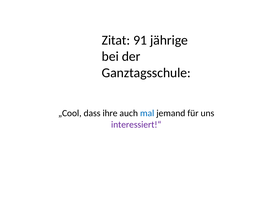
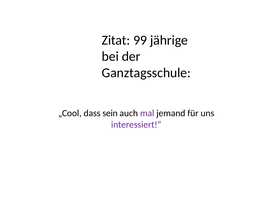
91: 91 -> 99
ihre: ihre -> sein
mal colour: blue -> purple
